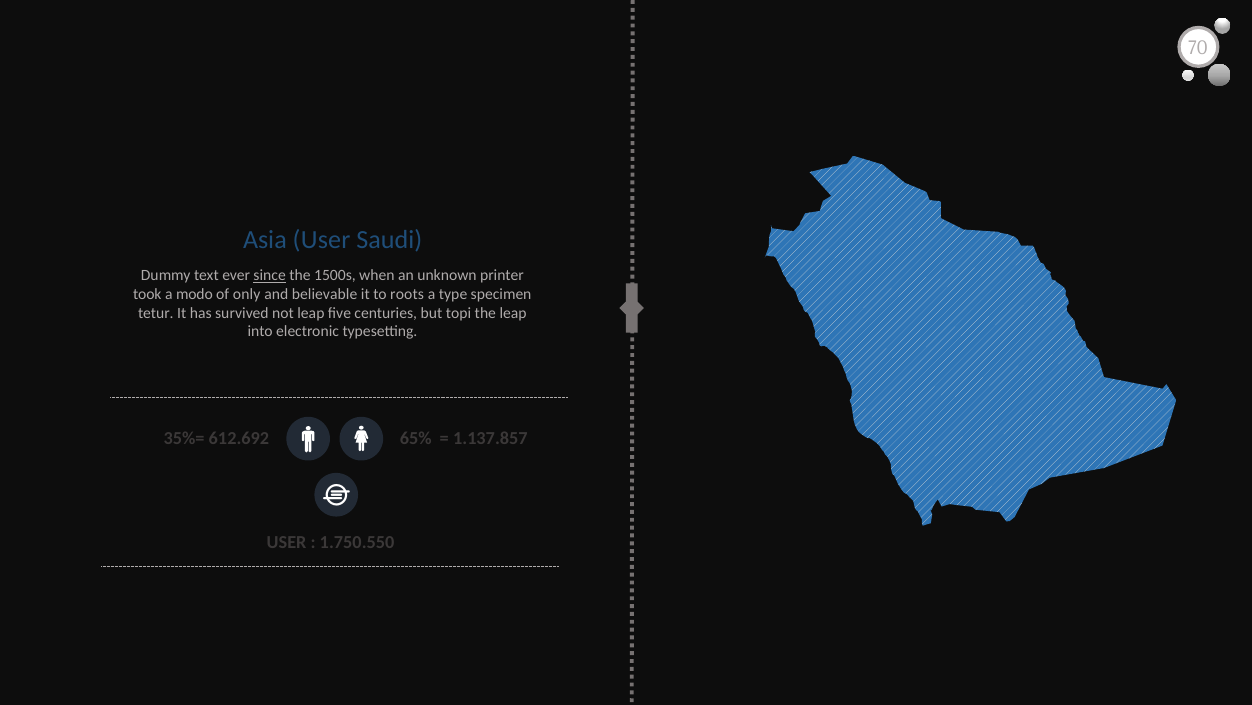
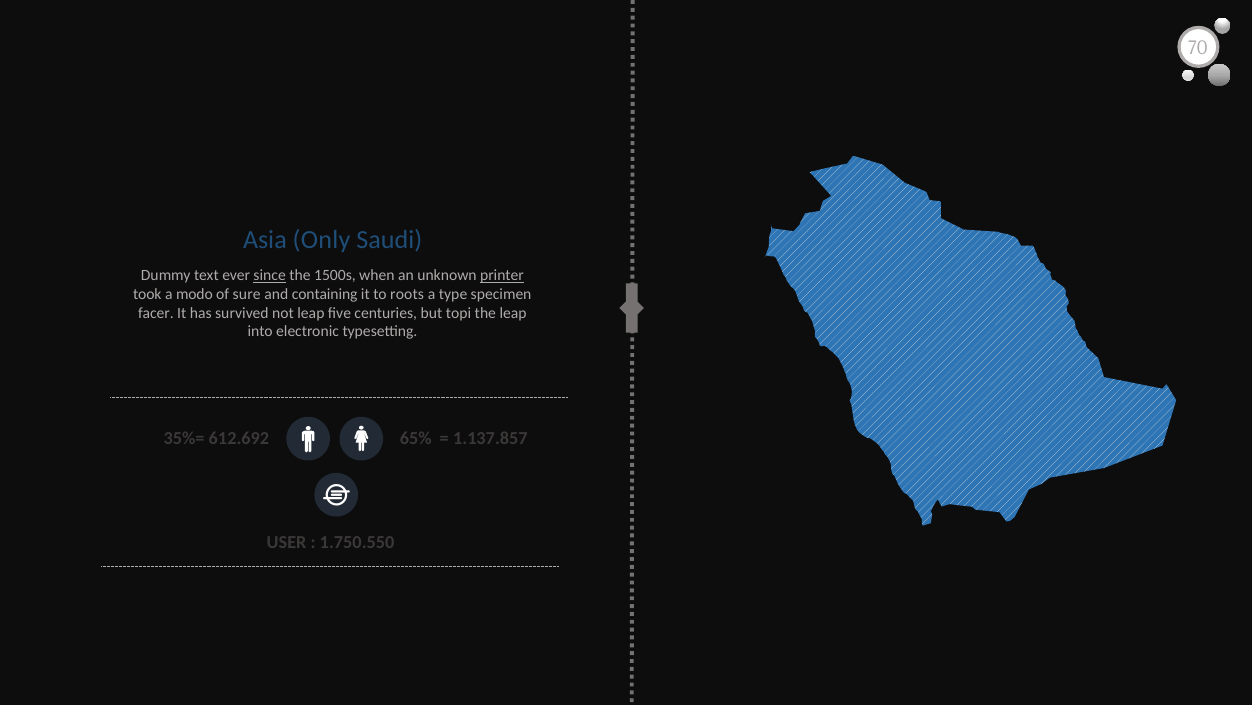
Asia User: User -> Only
printer underline: none -> present
only: only -> sure
believable: believable -> containing
tetur: tetur -> facer
